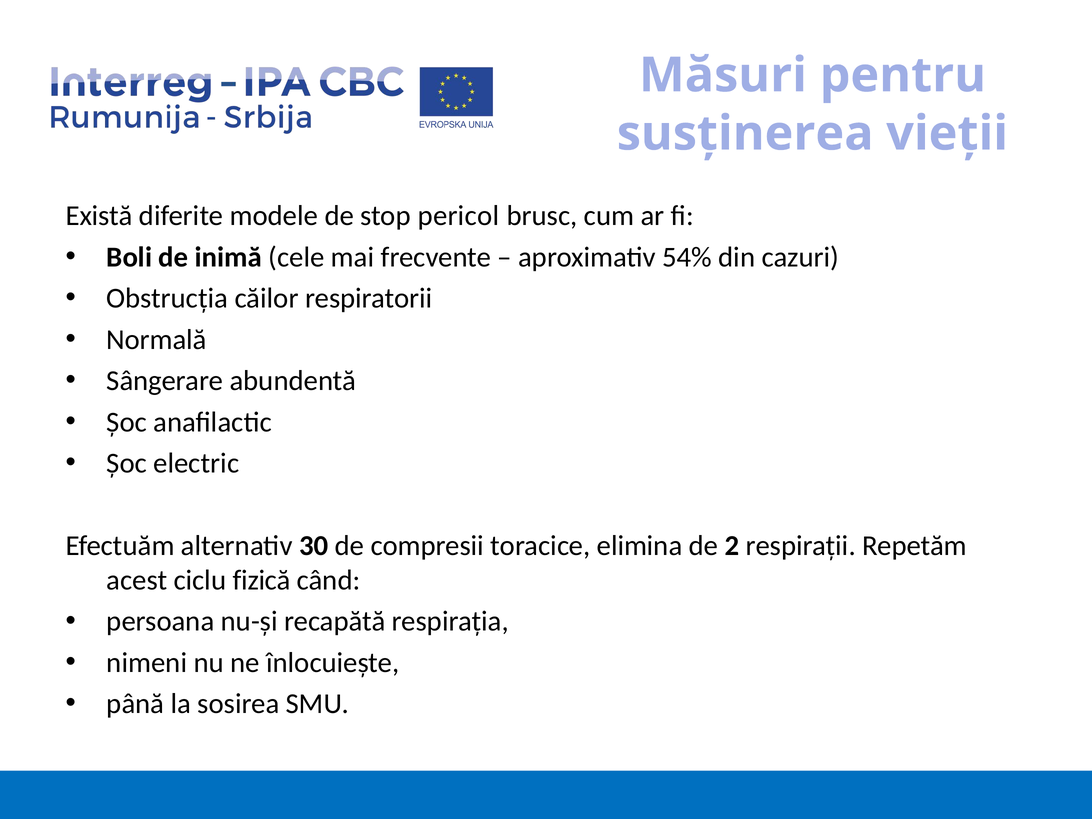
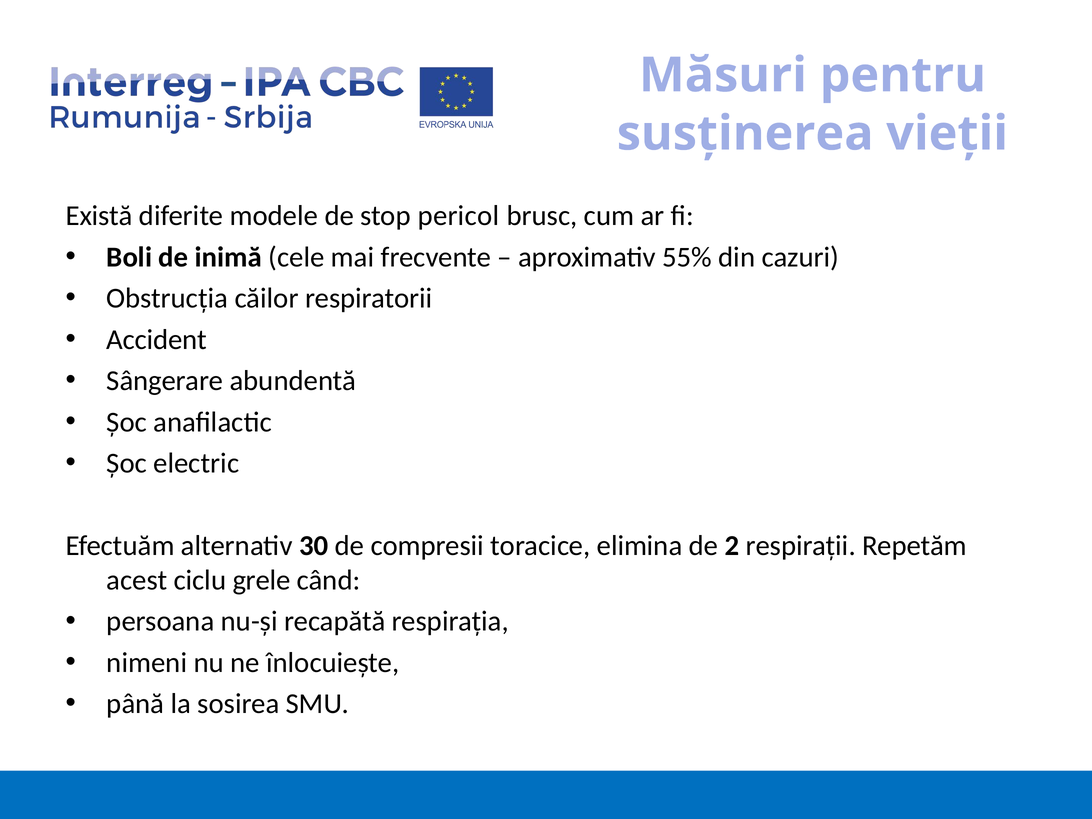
54%: 54% -> 55%
Normală: Normală -> Accident
fizică: fizică -> grele
